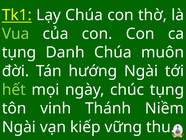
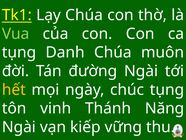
hướng: hướng -> đường
hết colour: light green -> yellow
Niềm: Niềm -> Năng
